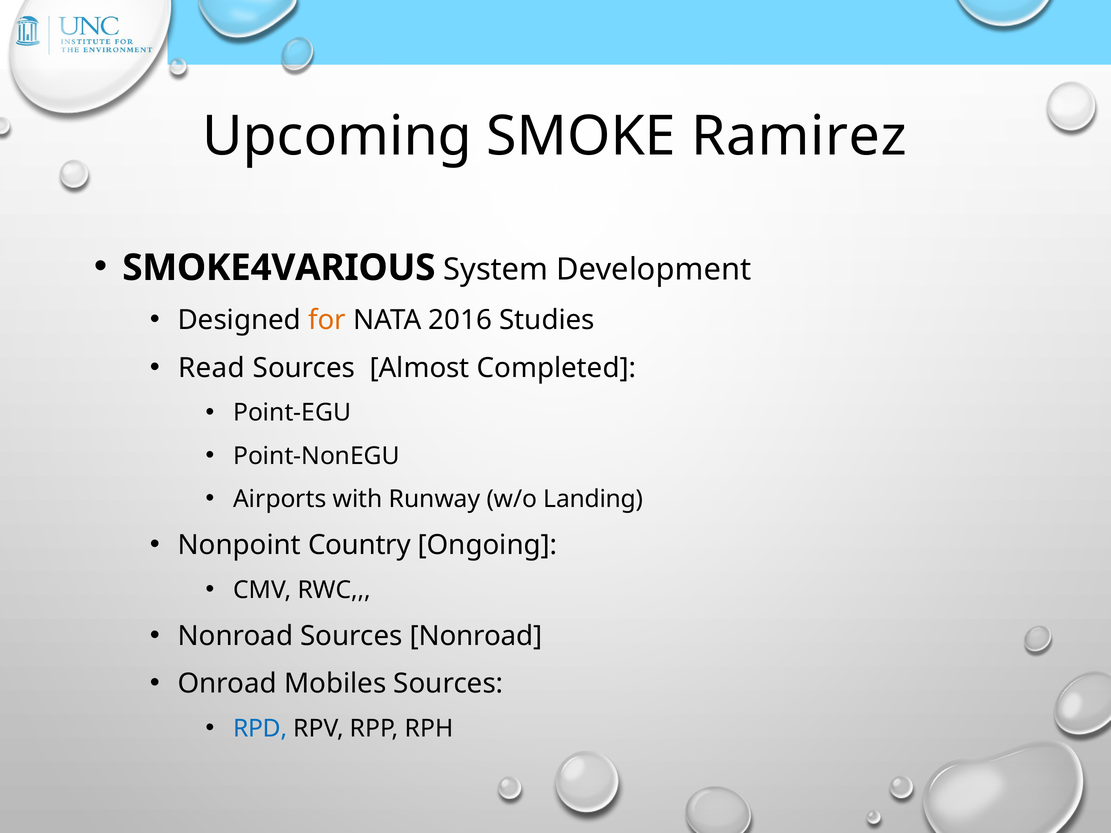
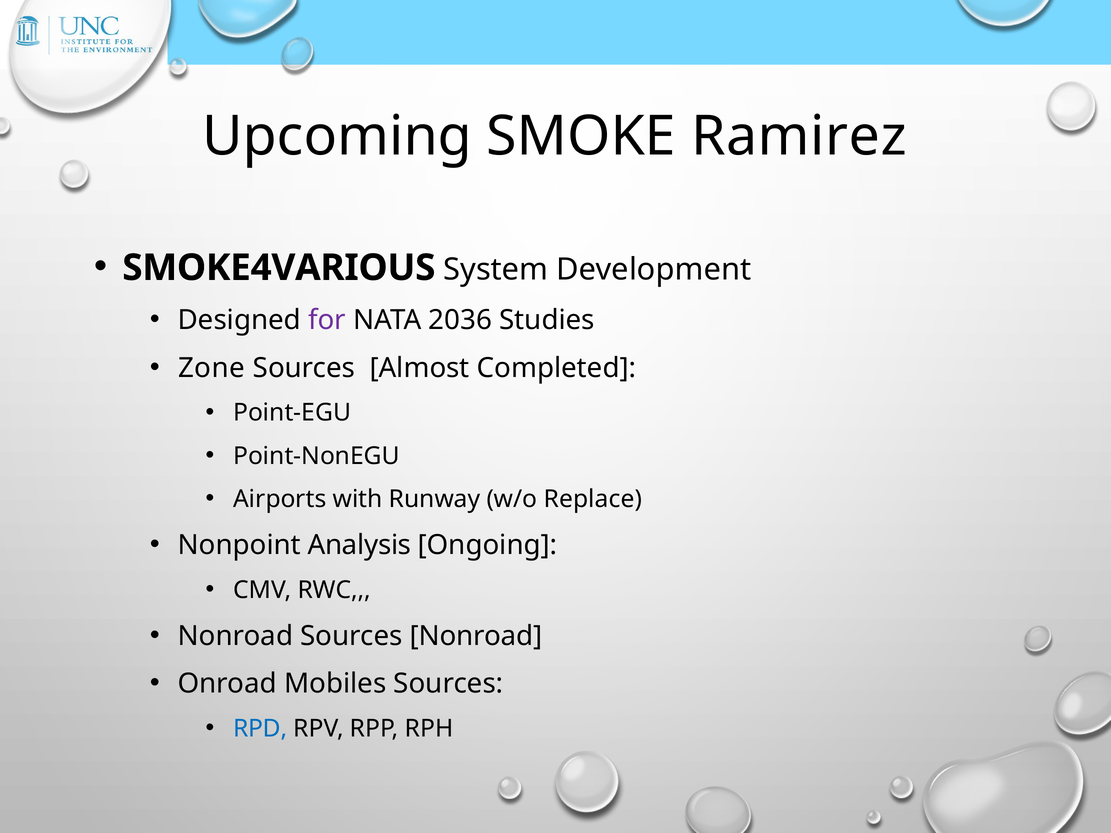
for colour: orange -> purple
2016: 2016 -> 2036
Read: Read -> Zone
Landing: Landing -> Replace
Country: Country -> Analysis
